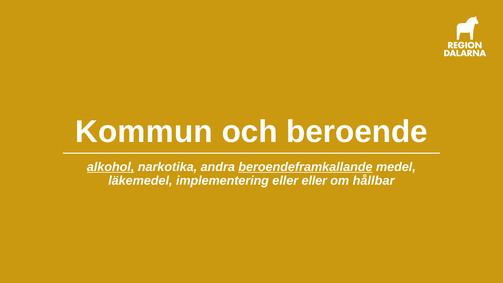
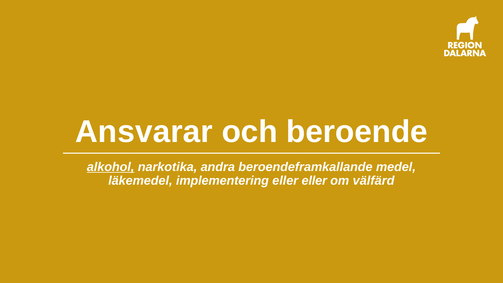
Kommun: Kommun -> Ansvarar
beroendeframkallande underline: present -> none
hållbar: hållbar -> välfärd
